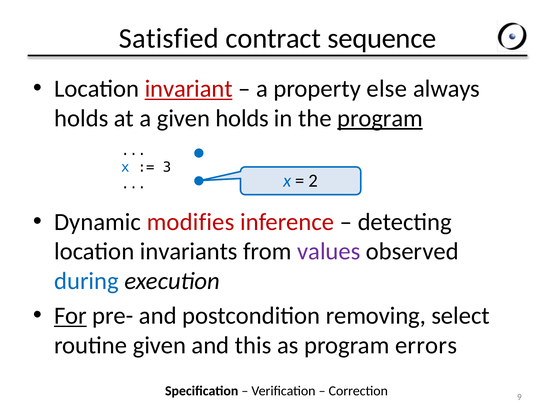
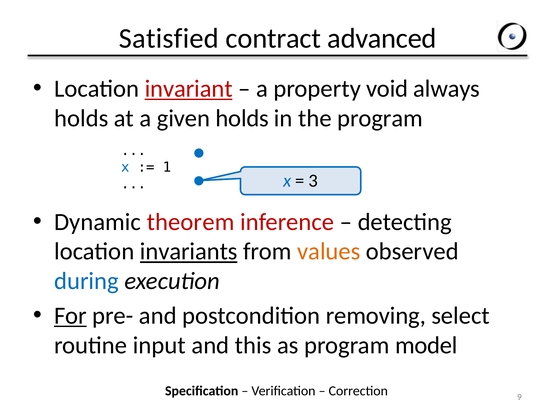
sequence: sequence -> advanced
else: else -> void
program at (380, 118) underline: present -> none
3: 3 -> 1
2: 2 -> 3
modifies: modifies -> theorem
invariants underline: none -> present
values colour: purple -> orange
routine given: given -> input
errors: errors -> model
